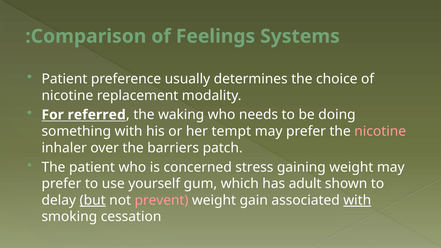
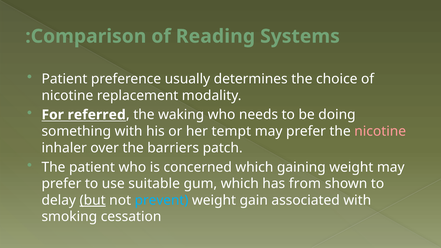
Feelings: Feelings -> Reading
concerned stress: stress -> which
yourself: yourself -> suitable
adult: adult -> from
prevent colour: pink -> light blue
with at (357, 200) underline: present -> none
